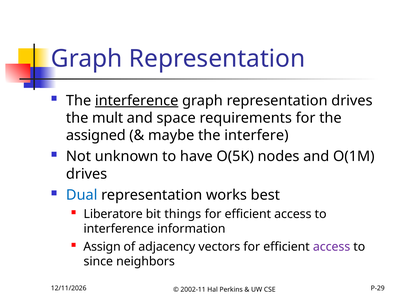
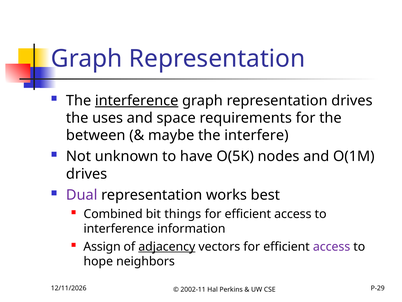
mult: mult -> uses
assigned: assigned -> between
Dual colour: blue -> purple
Liberatore: Liberatore -> Combined
adjacency underline: none -> present
since: since -> hope
